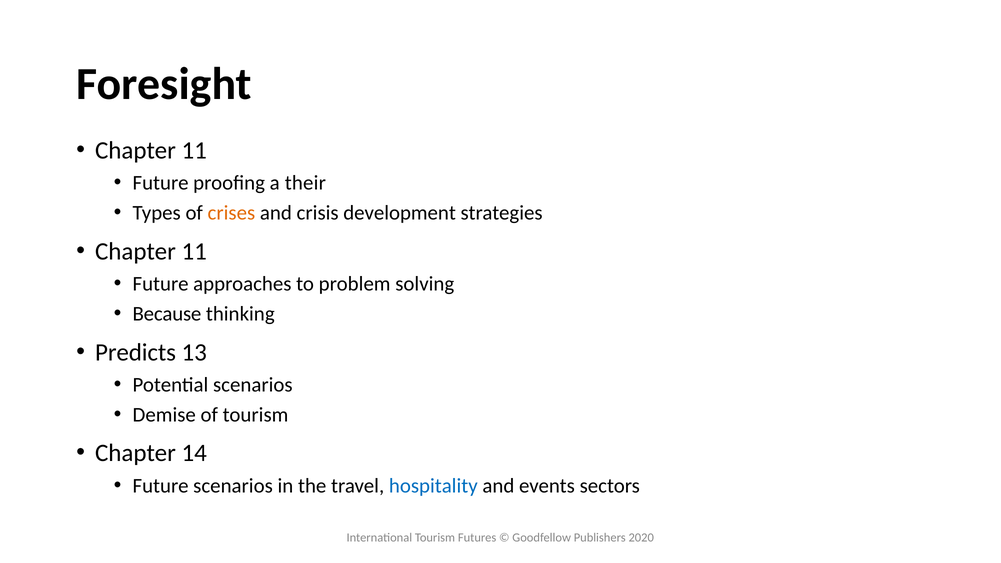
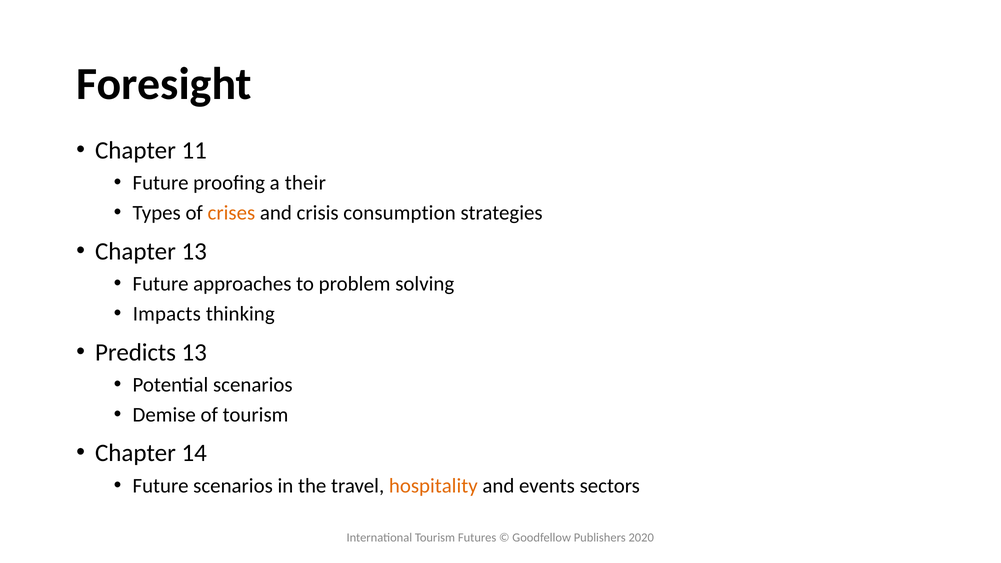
development: development -> consumption
11 at (194, 251): 11 -> 13
Because: Because -> Impacts
hospitality colour: blue -> orange
